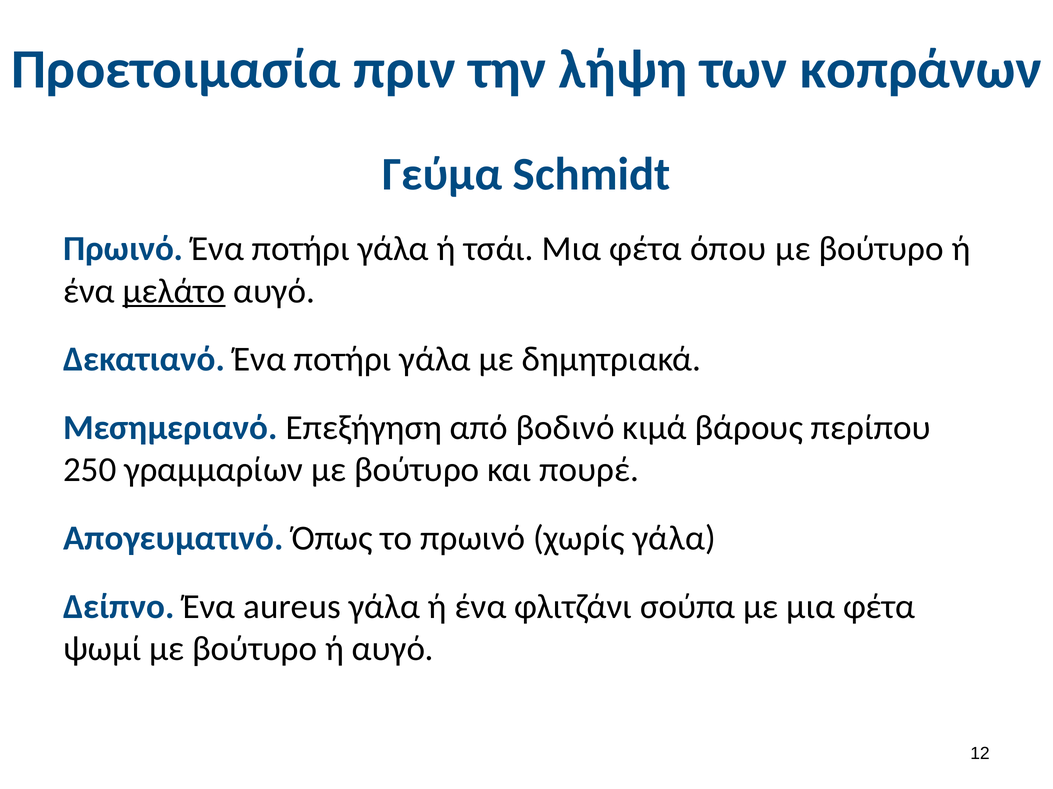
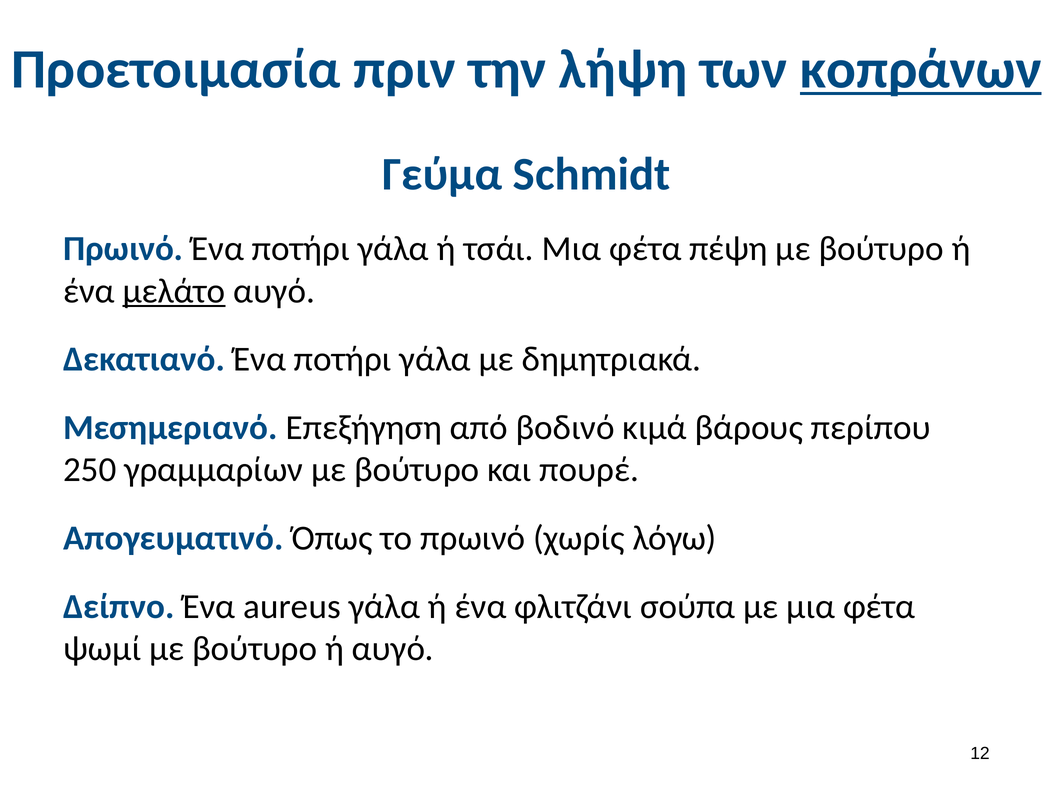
κοπράνων underline: none -> present
όπου: όπου -> πέψη
χωρίς γάλα: γάλα -> λόγω
